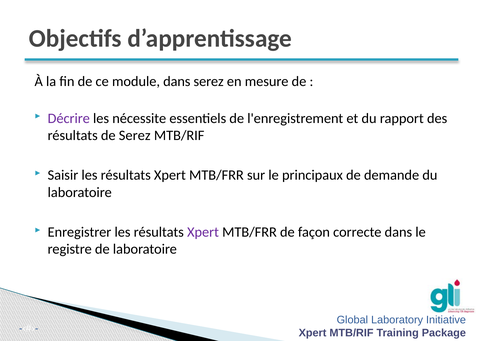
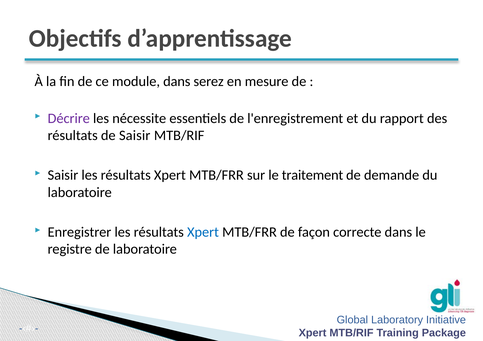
de Serez: Serez -> Saisir
principaux: principaux -> traitement
Xpert at (203, 232) colour: purple -> blue
